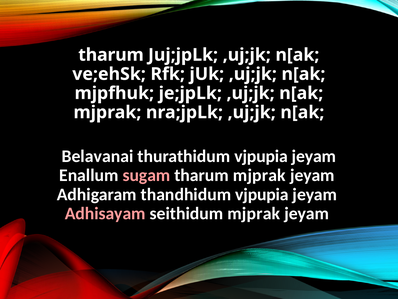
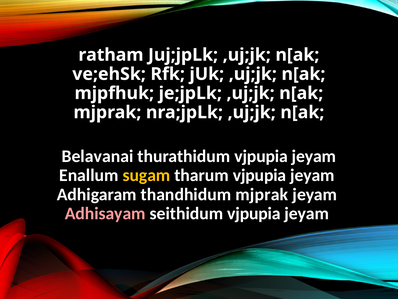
tharum at (111, 55): tharum -> ratham
sugam colour: pink -> yellow
tharum mjprak: mjprak -> vjpupia
thandhidum vjpupia: vjpupia -> mjprak
seithidum mjprak: mjprak -> vjpupia
